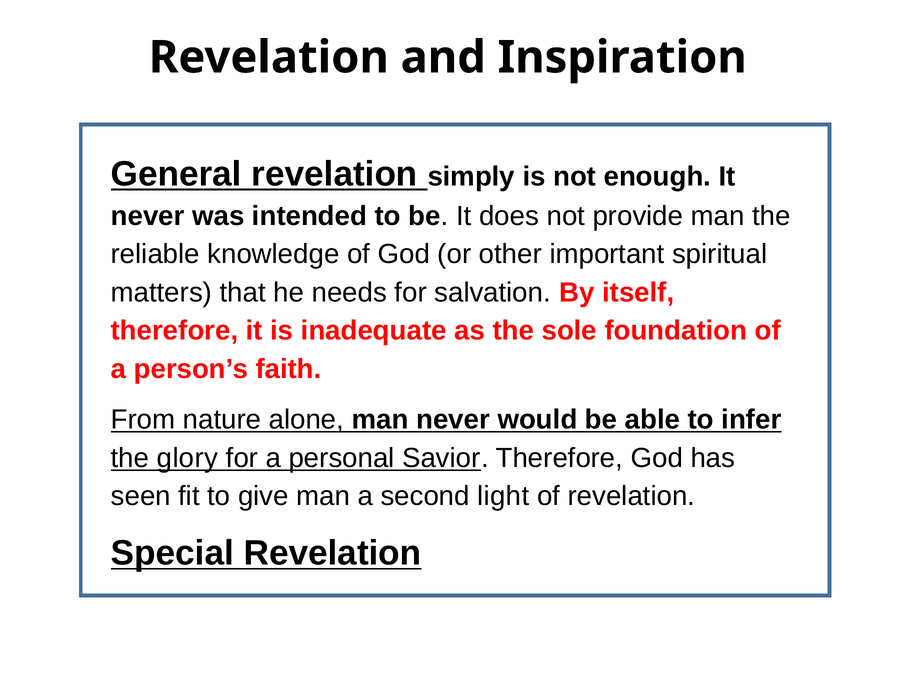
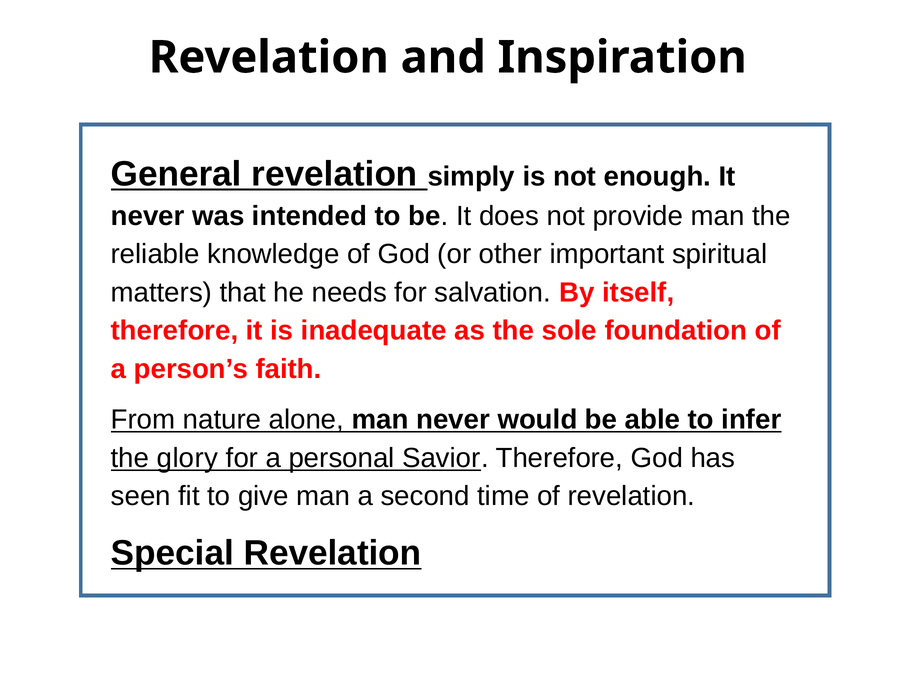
light: light -> time
